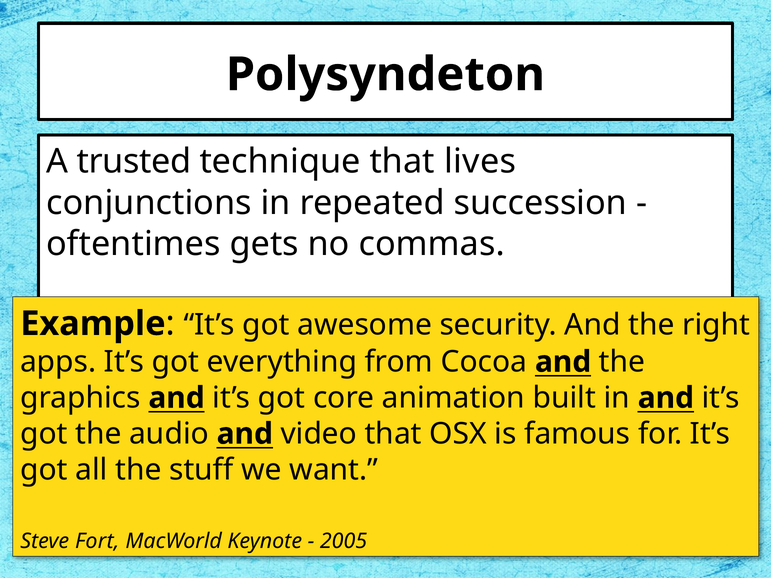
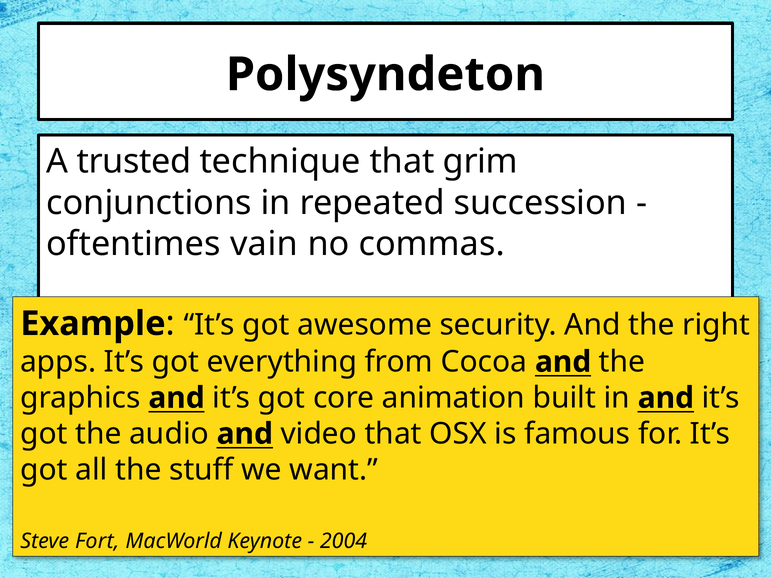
lives: lives -> grim
gets: gets -> vain
2005: 2005 -> 2004
